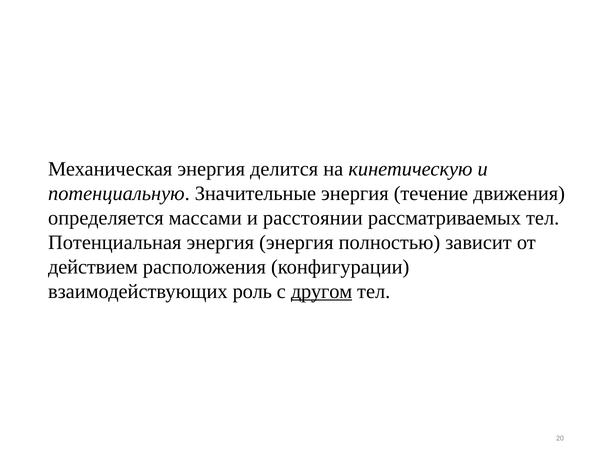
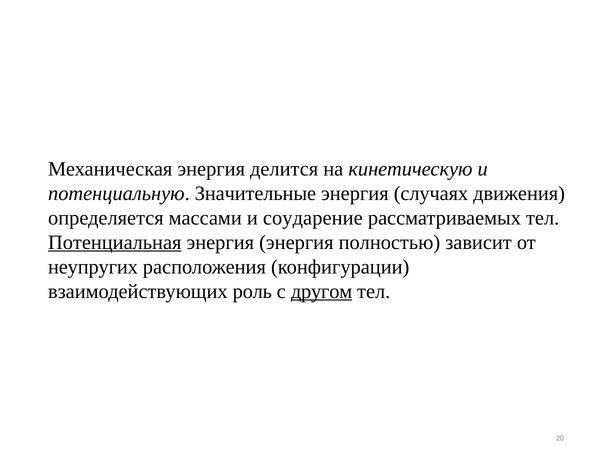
течение: течение -> случаях
расстоянии: расстоянии -> соударение
Потенциальная underline: none -> present
действием: действием -> неупругих
